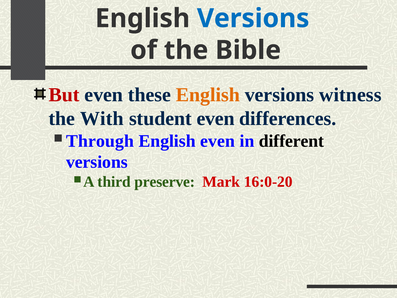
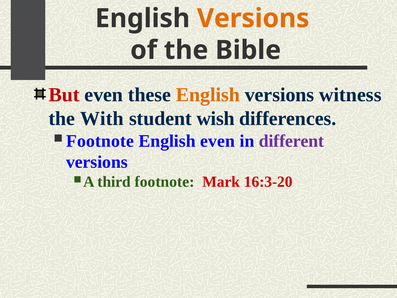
Versions at (253, 18) colour: blue -> orange
student even: even -> wish
Through at (100, 141): Through -> Footnote
different colour: black -> purple
third preserve: preserve -> footnote
16:0-20: 16:0-20 -> 16:3-20
